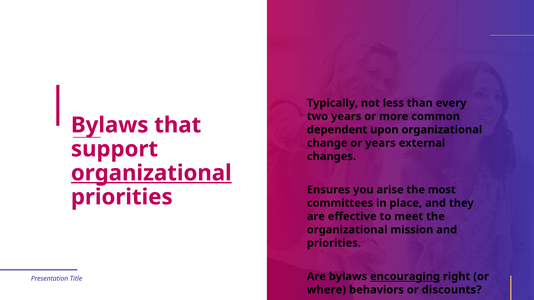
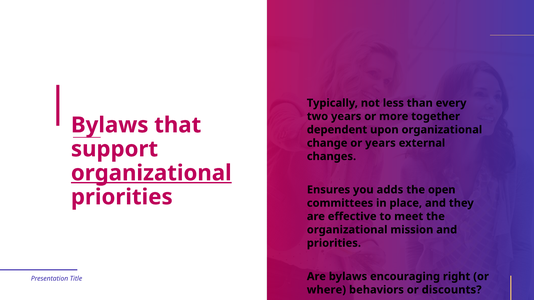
common: common -> together
arise: arise -> adds
most: most -> open
encouraging underline: present -> none
